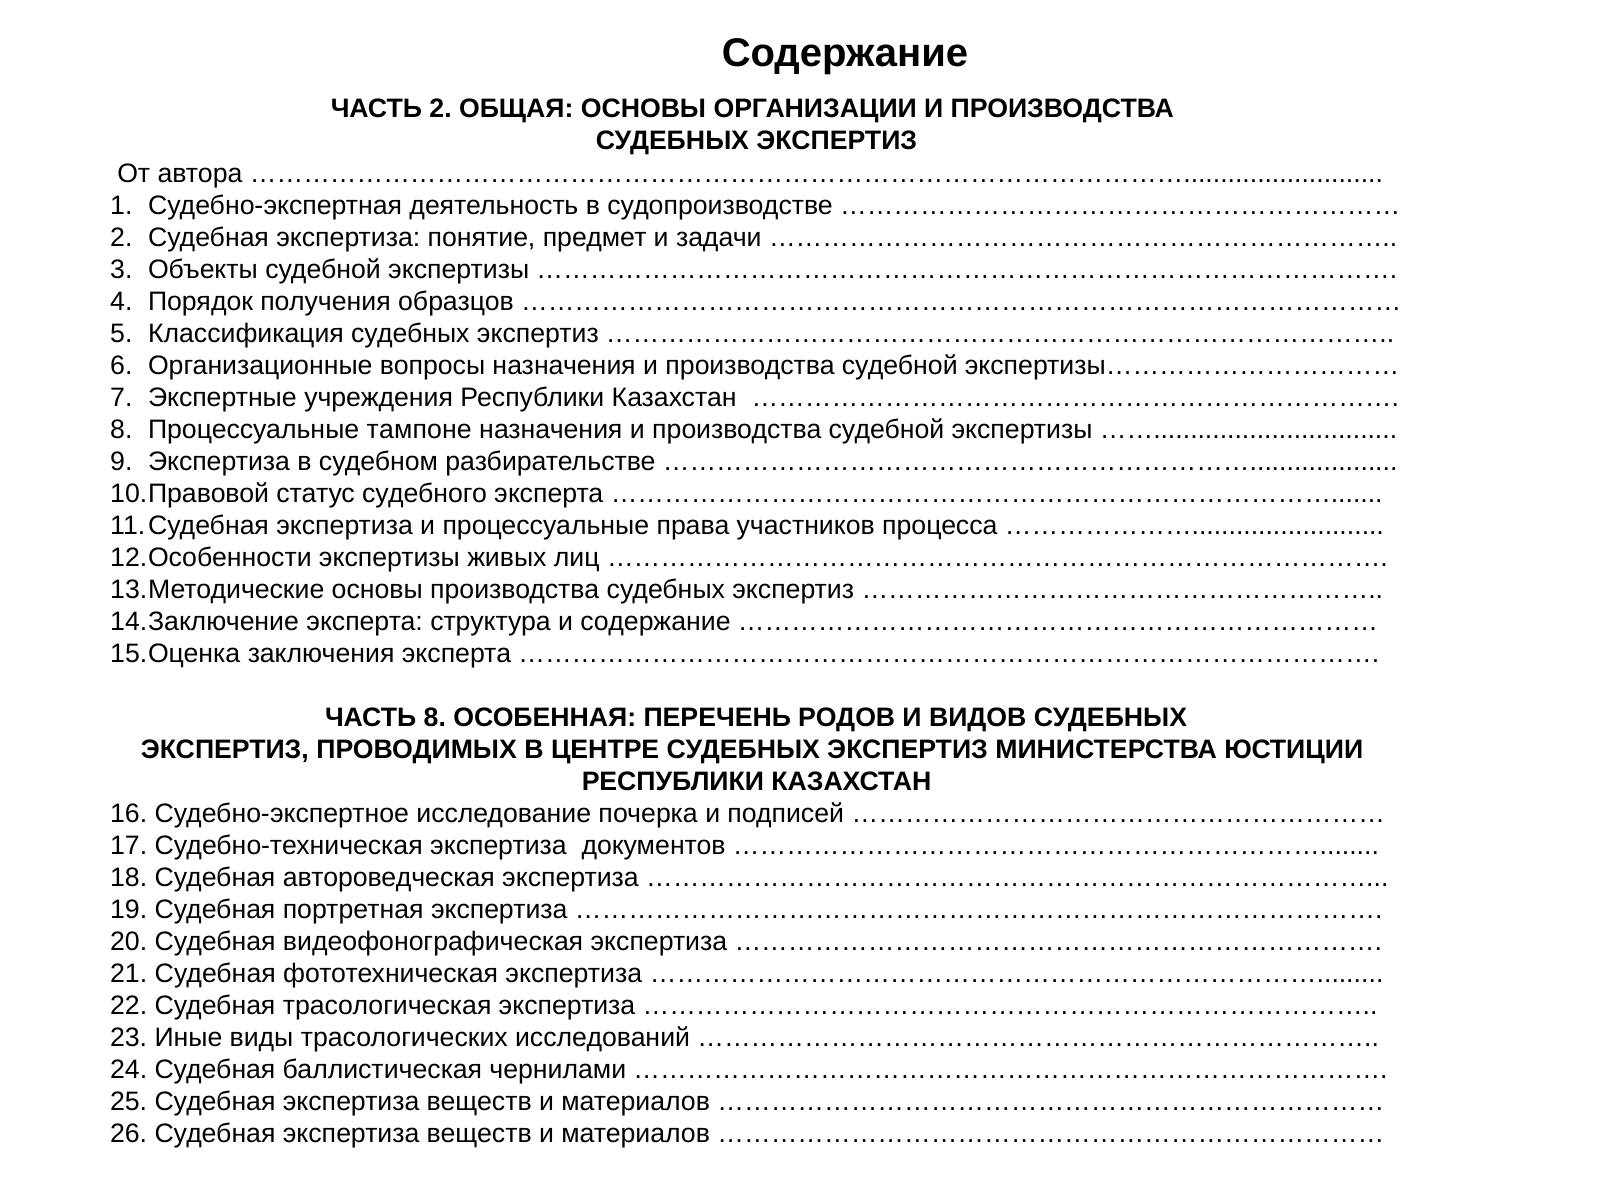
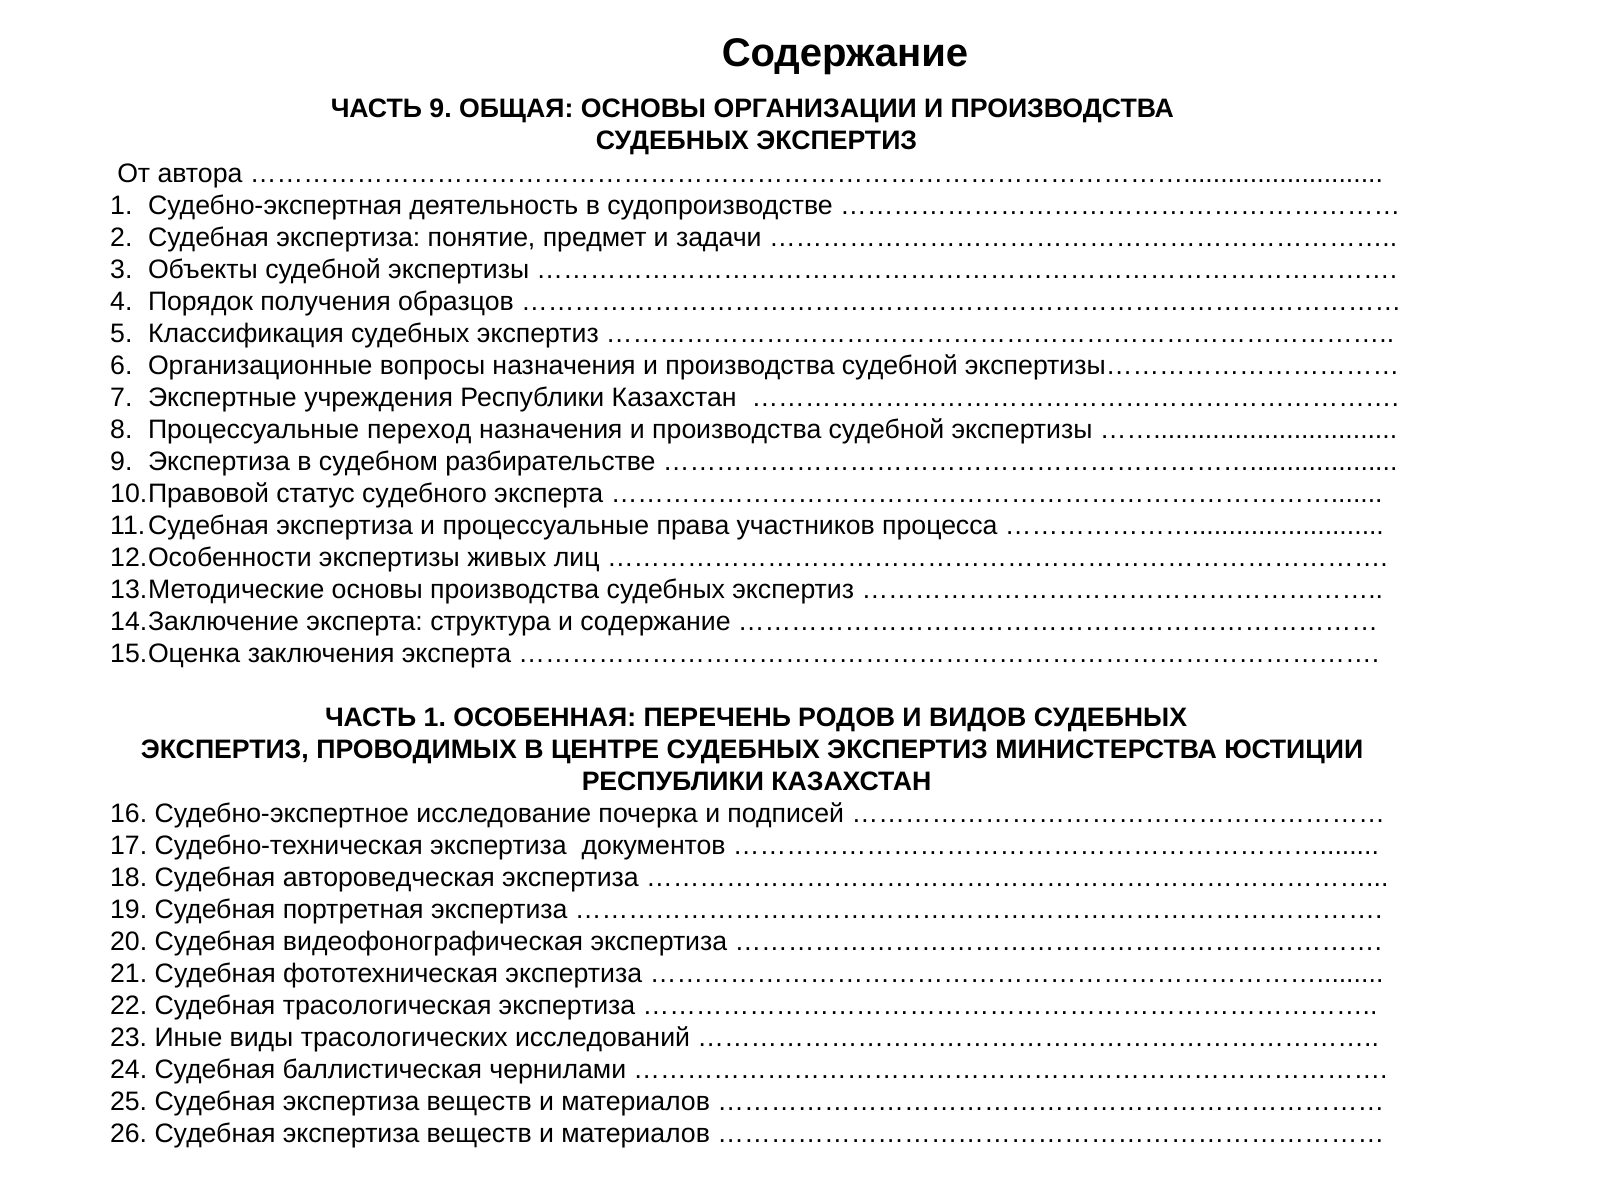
ЧАСТЬ 2: 2 -> 9
тампоне: тампоне -> переход
ЧАСТЬ 8: 8 -> 1
